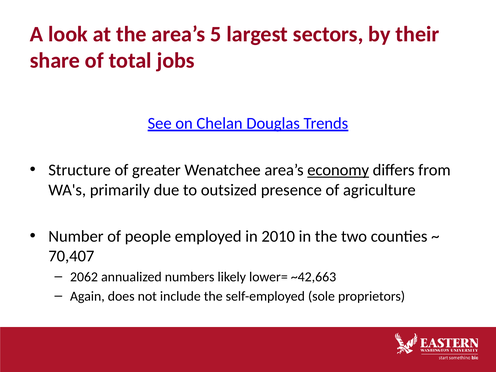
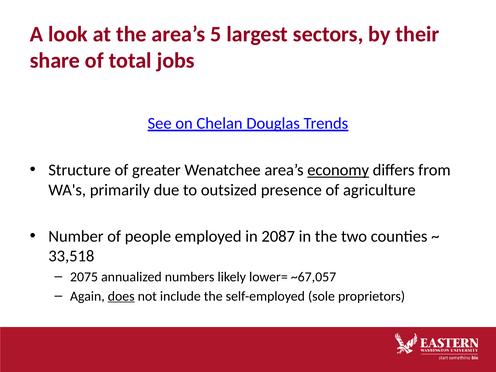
2010: 2010 -> 2087
70,407: 70,407 -> 33,518
2062: 2062 -> 2075
~42,663: ~42,663 -> ~67,057
does underline: none -> present
